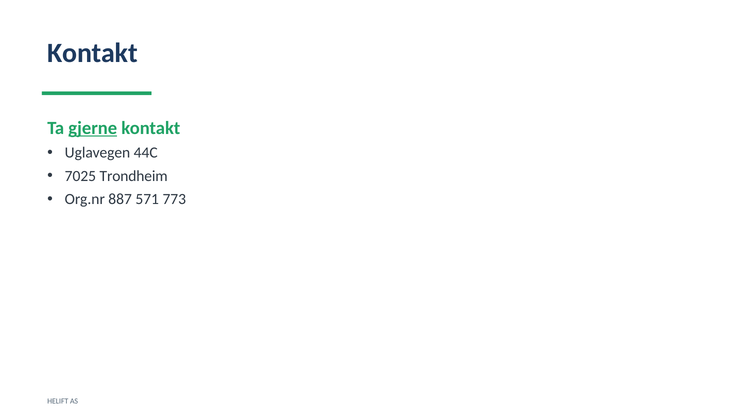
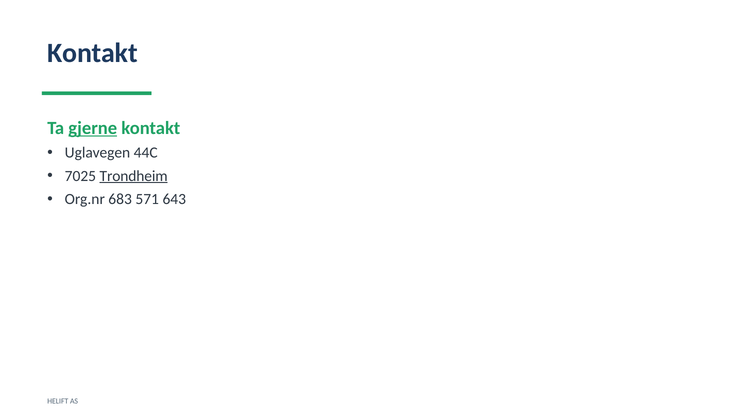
Trondheim underline: none -> present
887: 887 -> 683
773: 773 -> 643
